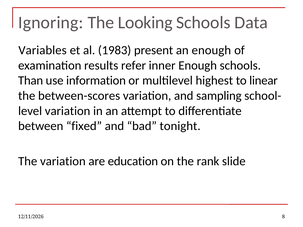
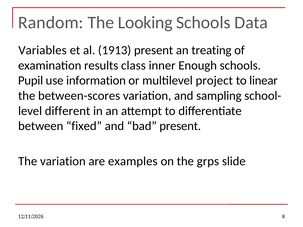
Ignoring: Ignoring -> Random
1983: 1983 -> 1913
an enough: enough -> treating
refer: refer -> class
Than: Than -> Pupil
highest: highest -> project
variation at (68, 111): variation -> different
bad tonight: tonight -> present
education: education -> examples
rank: rank -> grps
